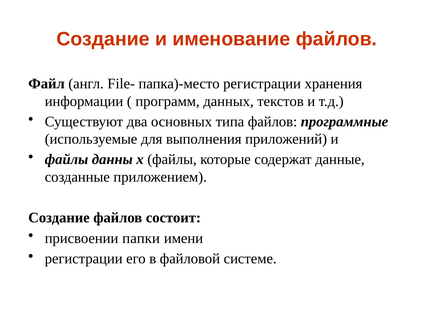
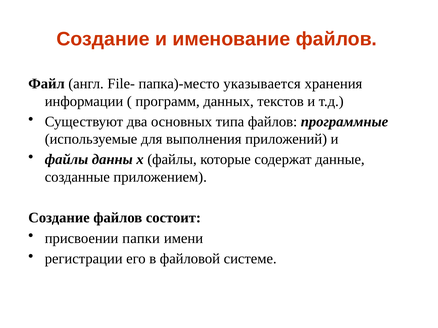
папка)-место регистрации: регистрации -> указывается
